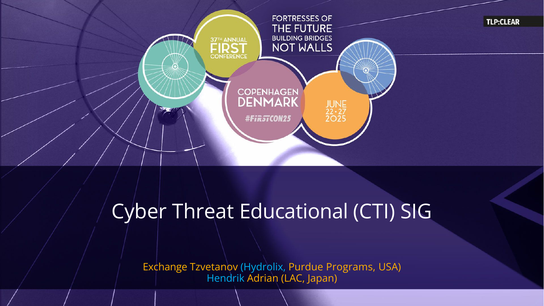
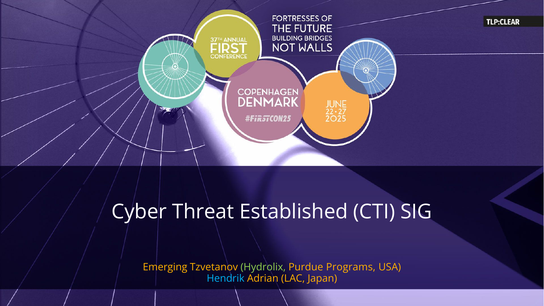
Educational: Educational -> Established
Exchange: Exchange -> Emerging
Hydrolix colour: light blue -> light green
